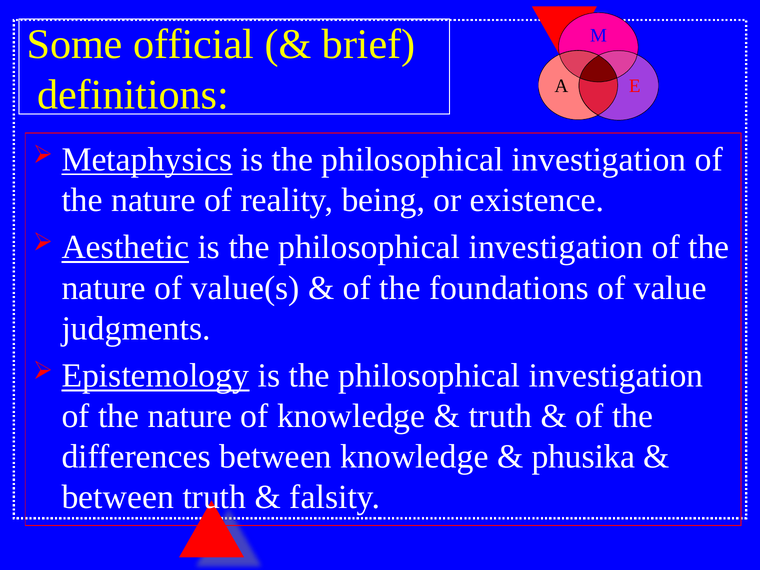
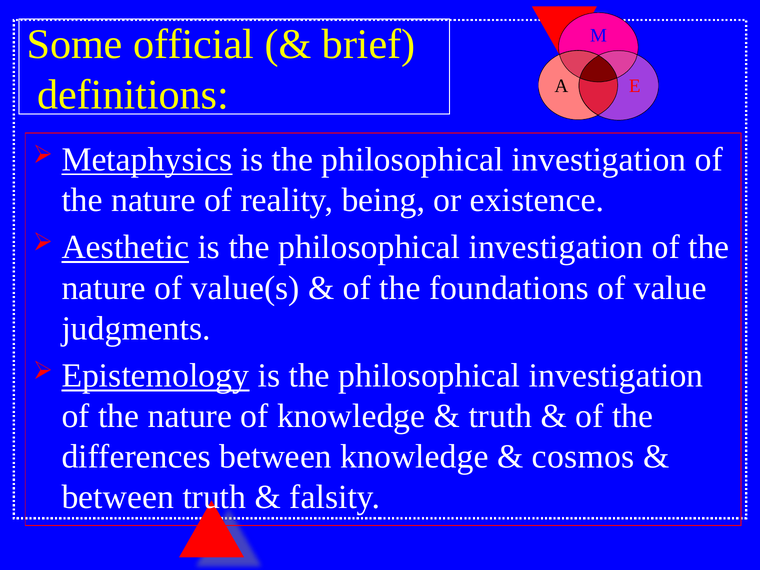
phusika: phusika -> cosmos
